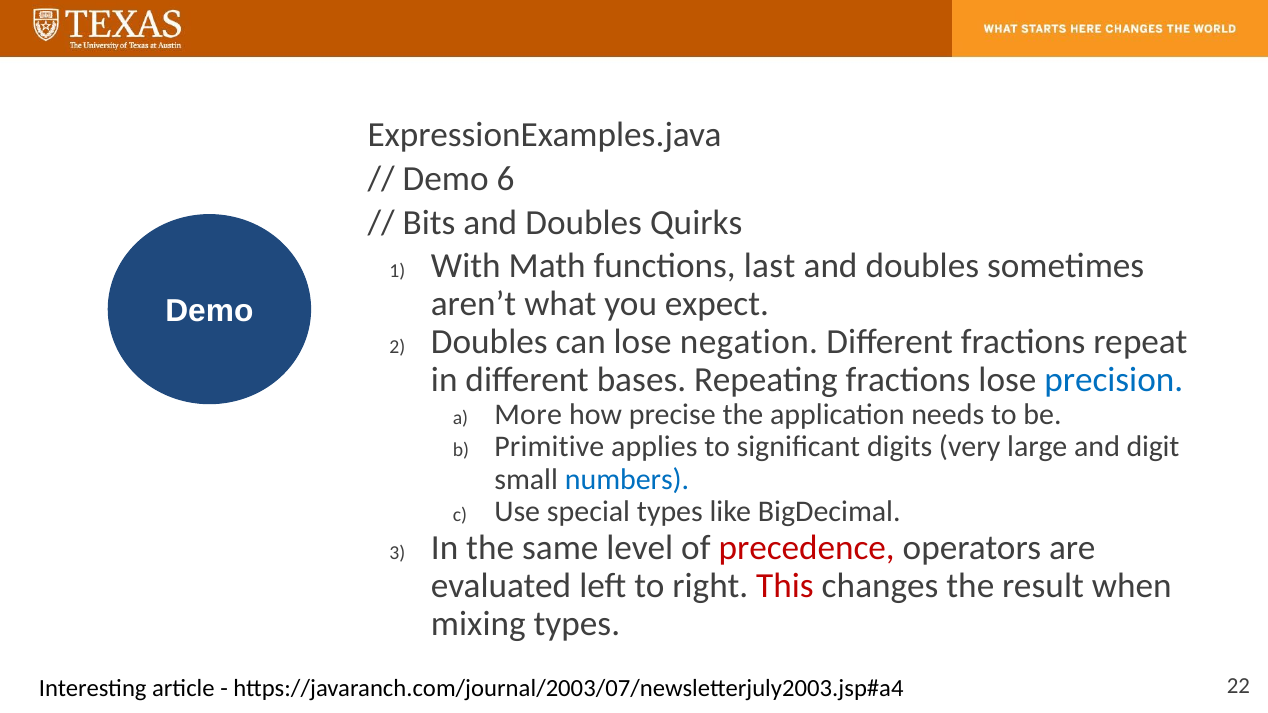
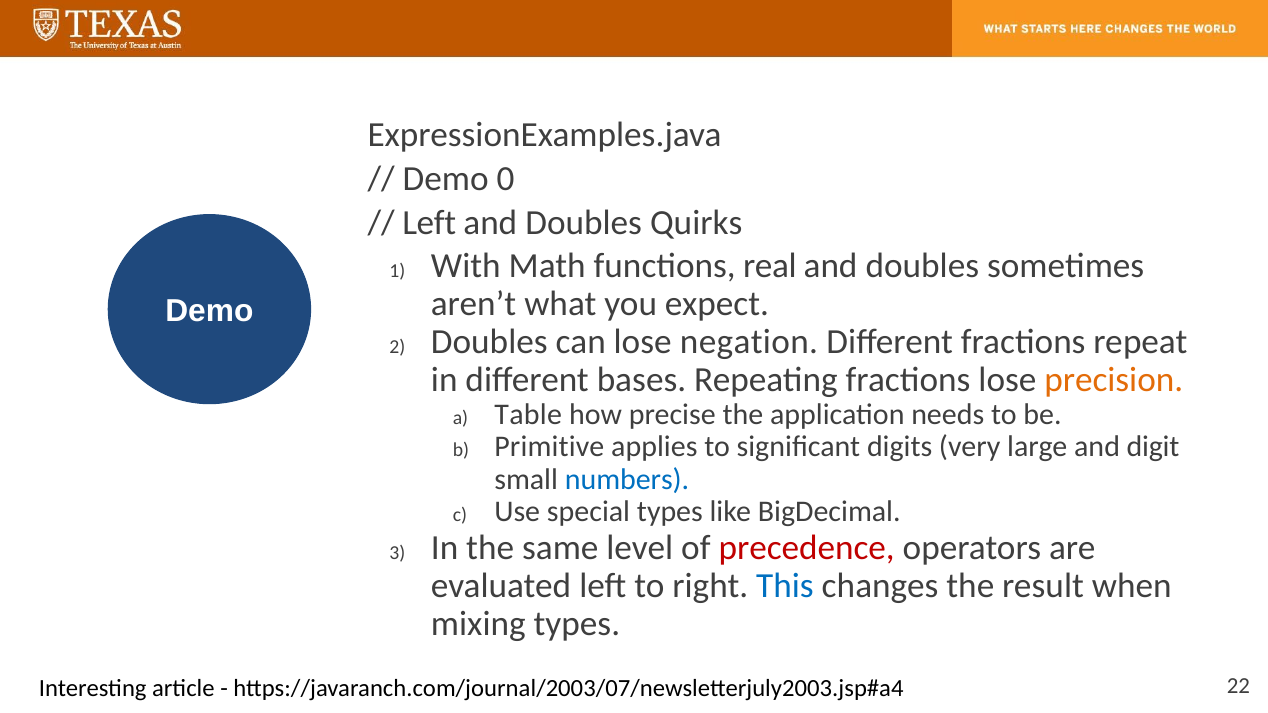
6: 6 -> 0
Bits at (429, 223): Bits -> Left
last: last -> real
precision colour: blue -> orange
More: More -> Table
This colour: red -> blue
